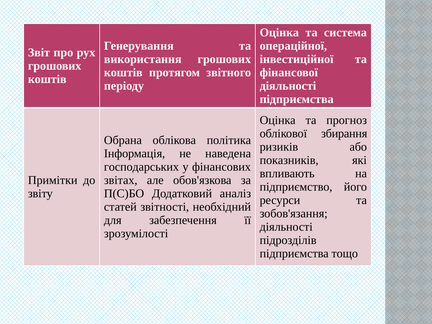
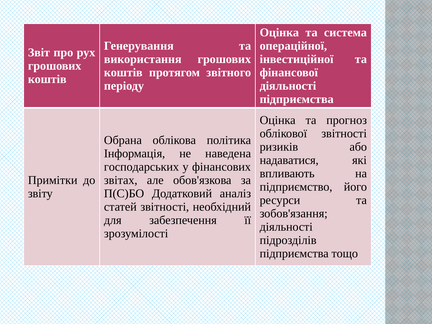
облікової збирання: збирання -> звітності
показників: показників -> надаватися
